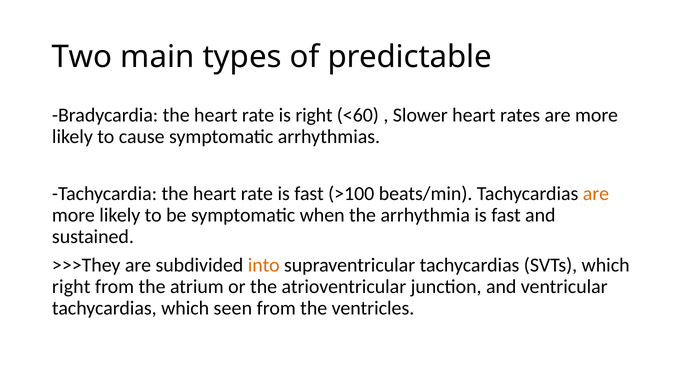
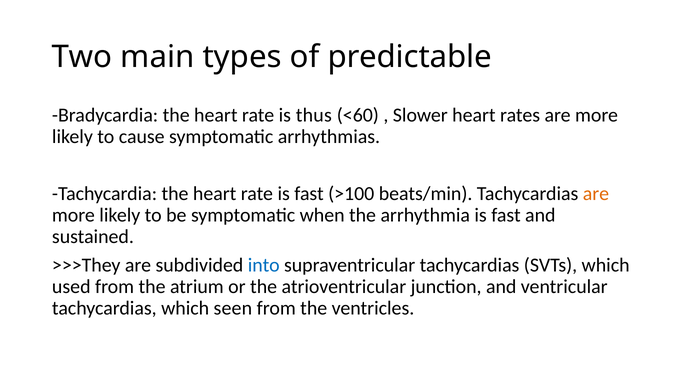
is right: right -> thus
into colour: orange -> blue
right at (71, 287): right -> used
